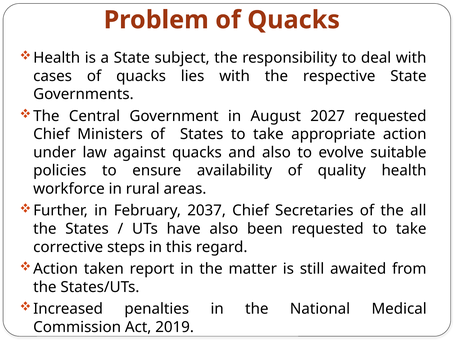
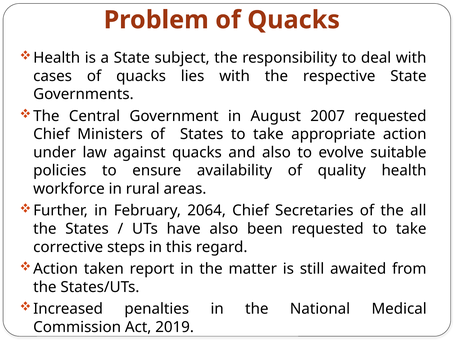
2027: 2027 -> 2007
2037: 2037 -> 2064
